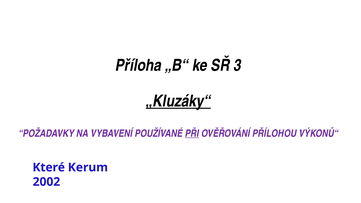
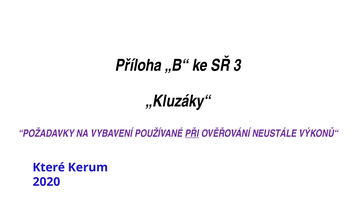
„Kluzáky“ underline: present -> none
PŘÍLOHOU: PŘÍLOHOU -> NEUSTÁLE
2002: 2002 -> 2020
